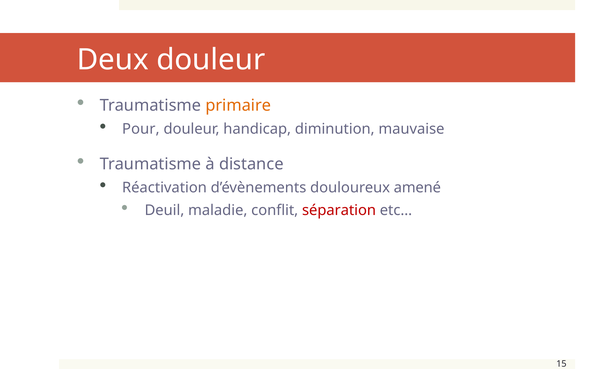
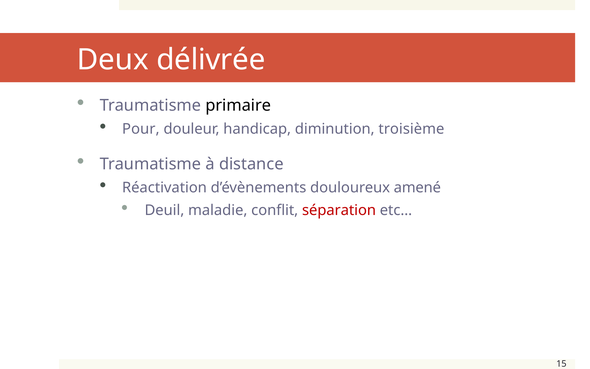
Deux douleur: douleur -> délivrée
primaire colour: orange -> black
mauvaise: mauvaise -> troisième
